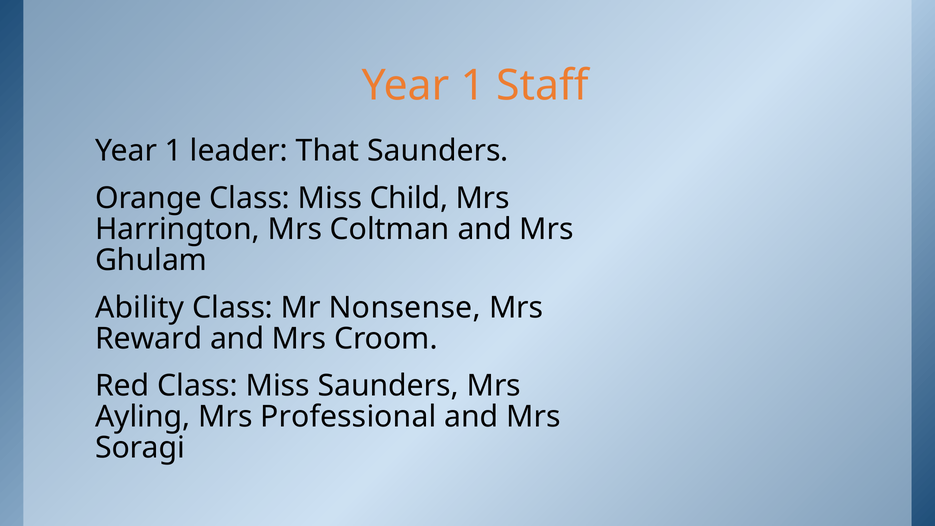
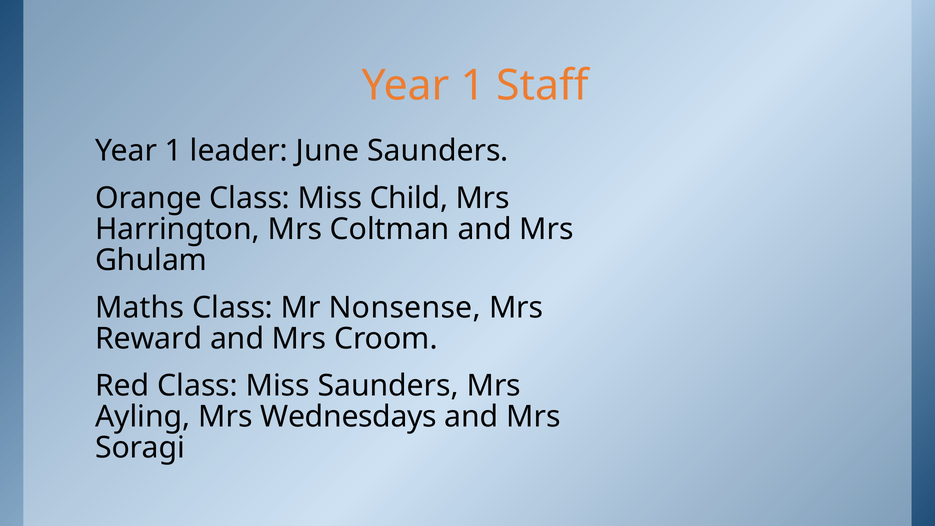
That: That -> June
Ability: Ability -> Maths
Professional: Professional -> Wednesdays
